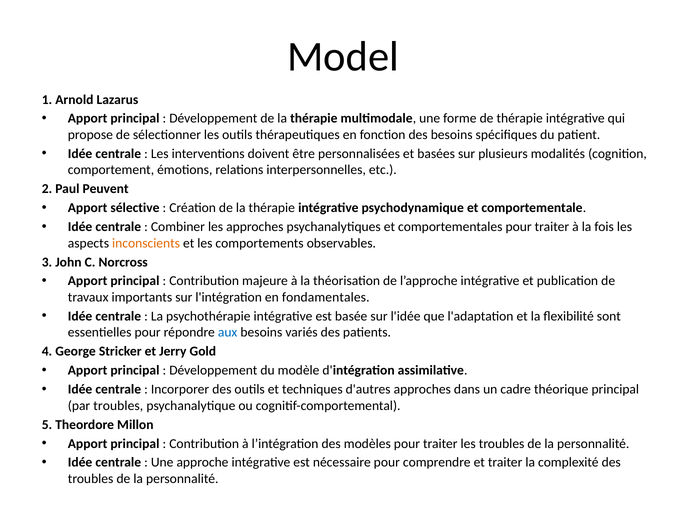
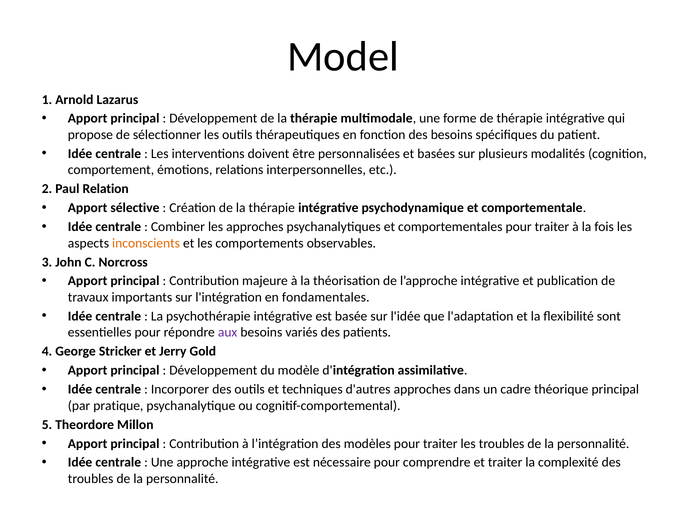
Peuvent: Peuvent -> Relation
aux colour: blue -> purple
par troubles: troubles -> pratique
